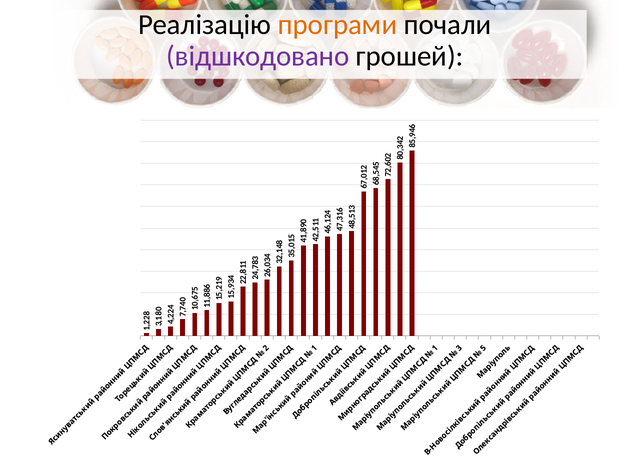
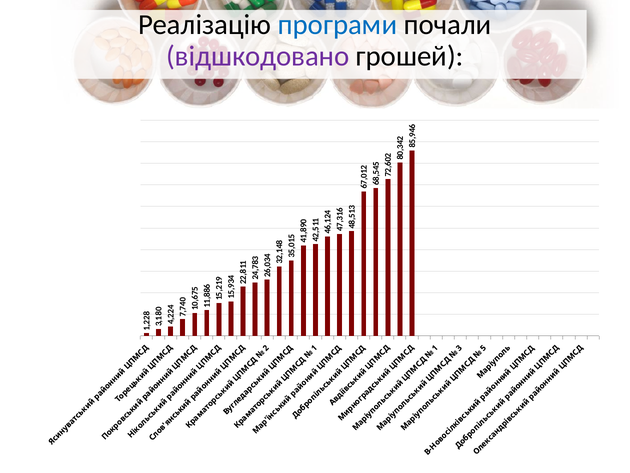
програми colour: orange -> blue
